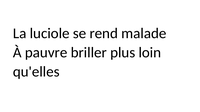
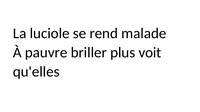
loin: loin -> voit
